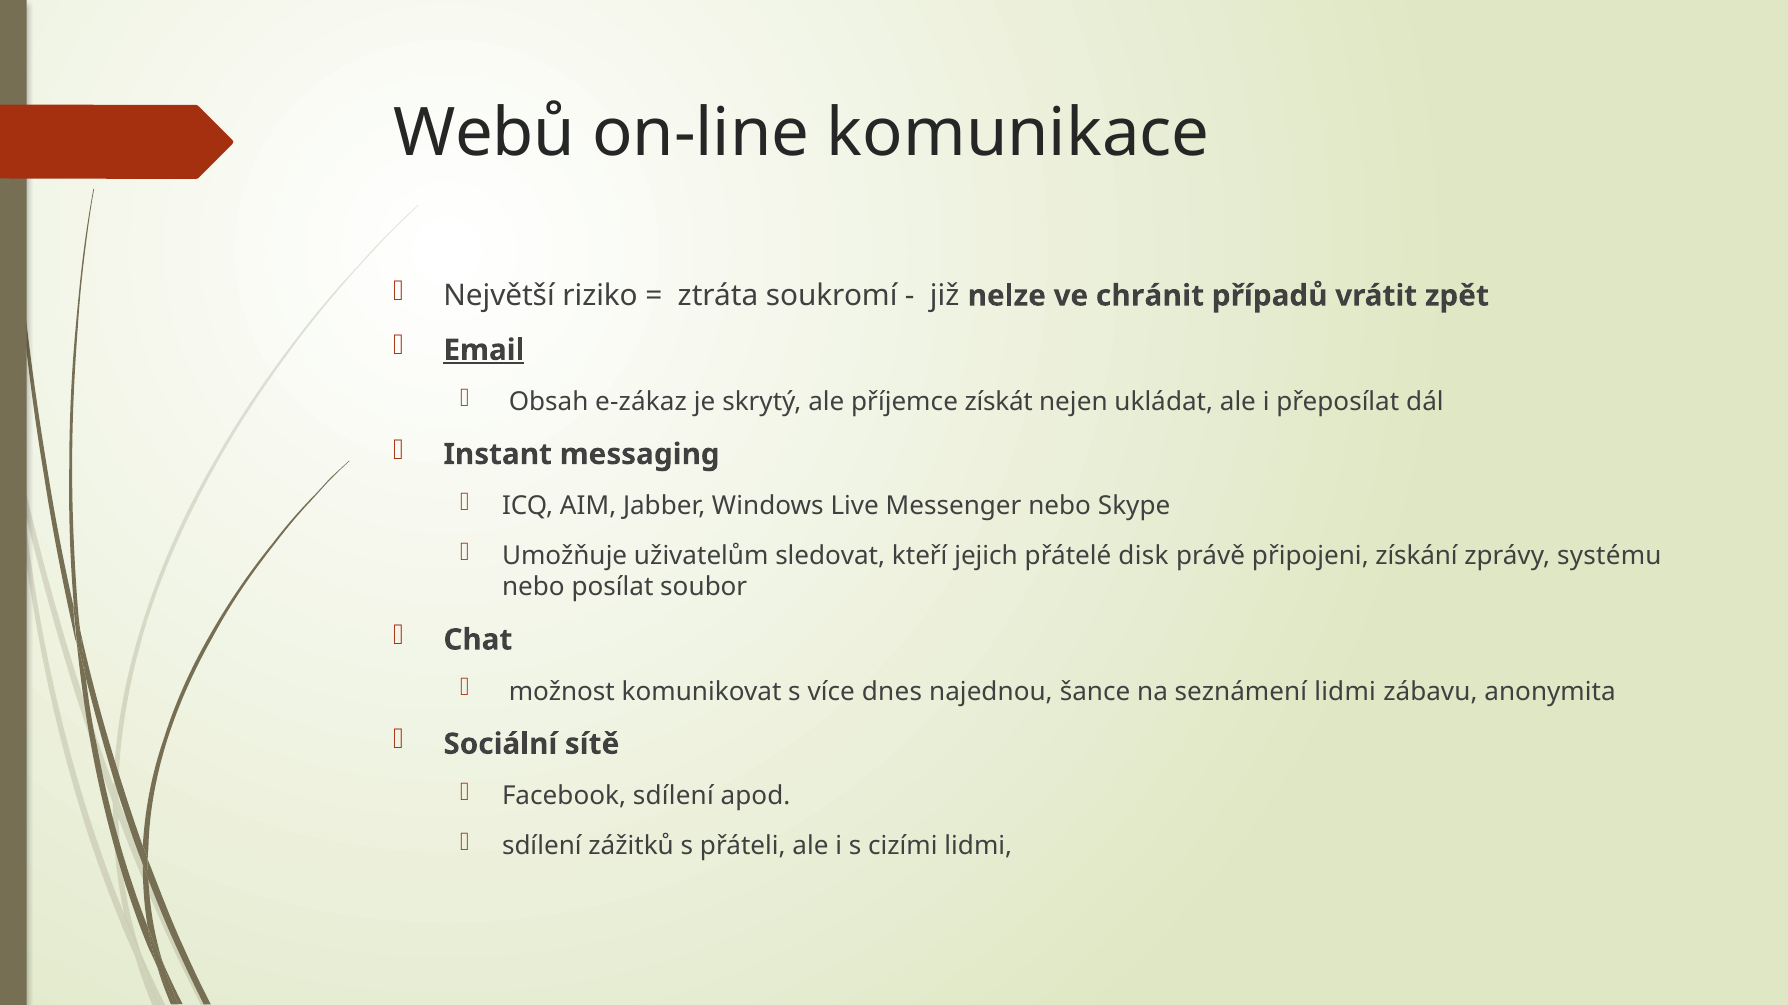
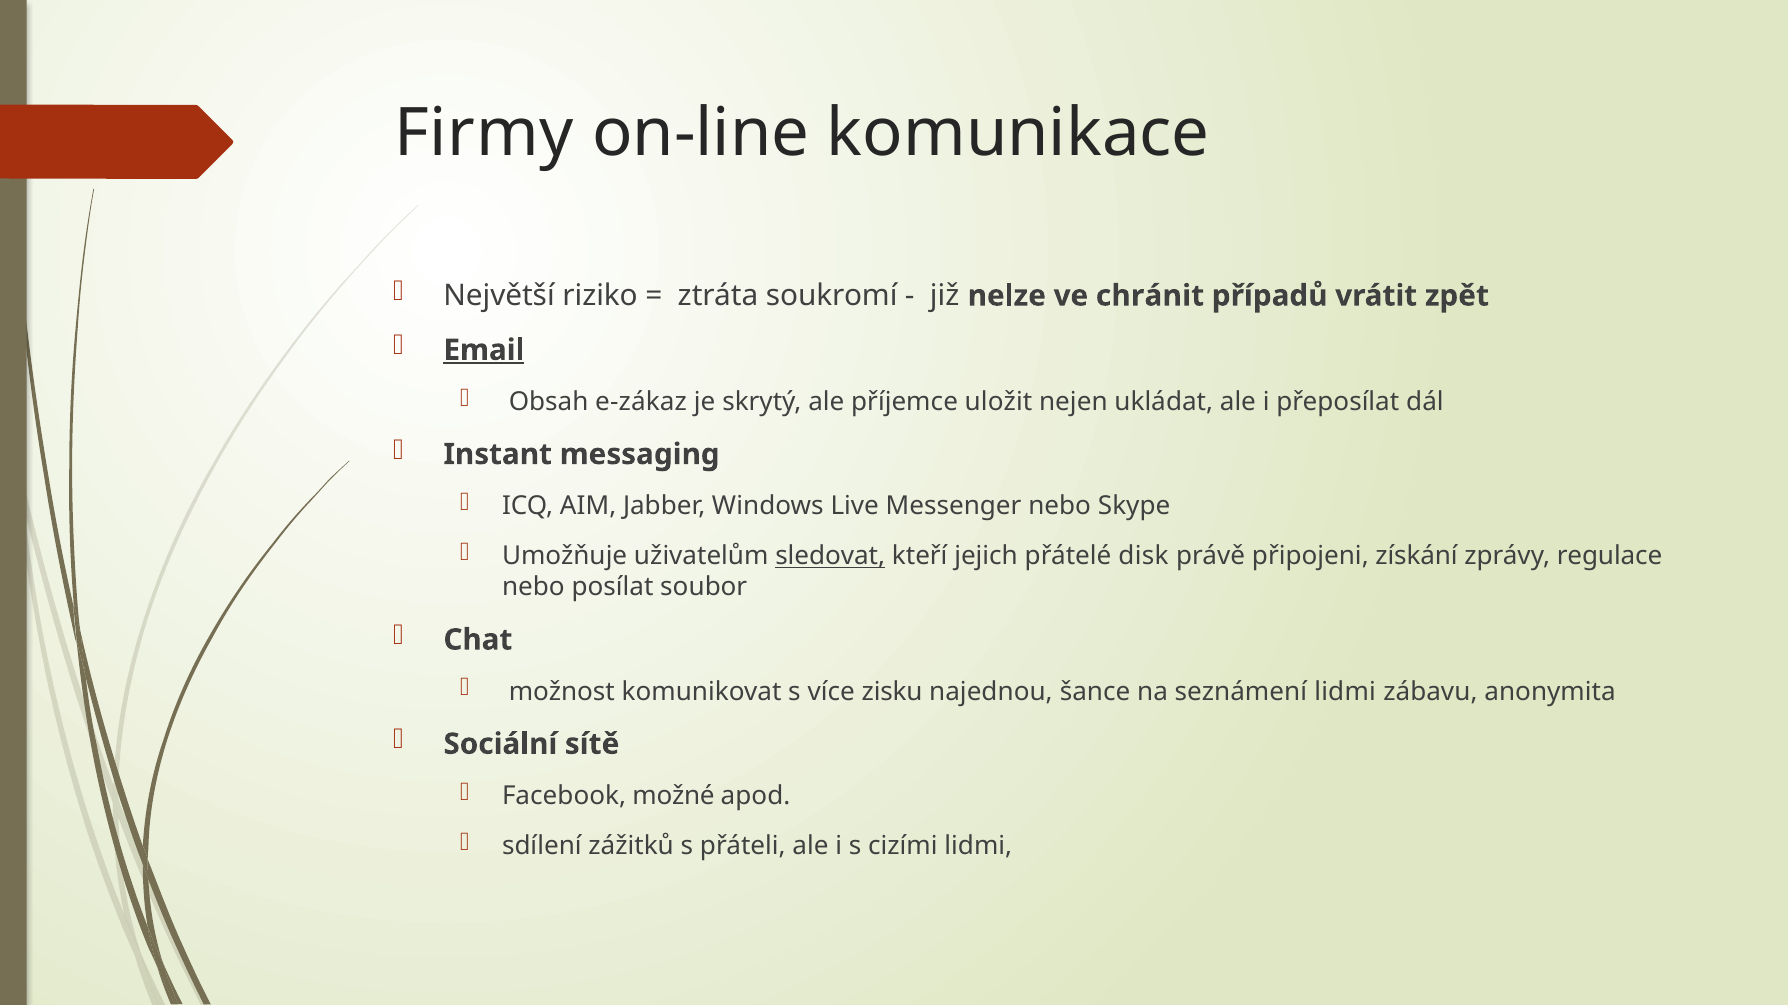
Webů: Webů -> Firmy
získát: získát -> uložit
sledovat underline: none -> present
systému: systému -> regulace
dnes: dnes -> zisku
Facebook sdílení: sdílení -> možné
